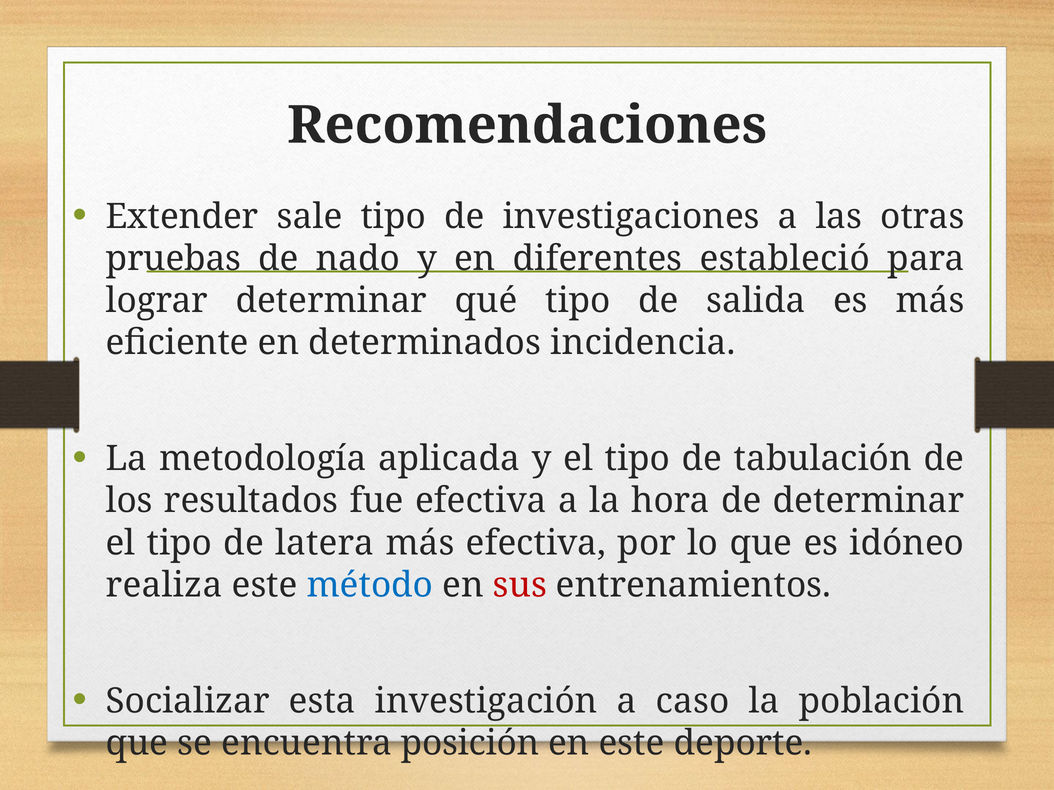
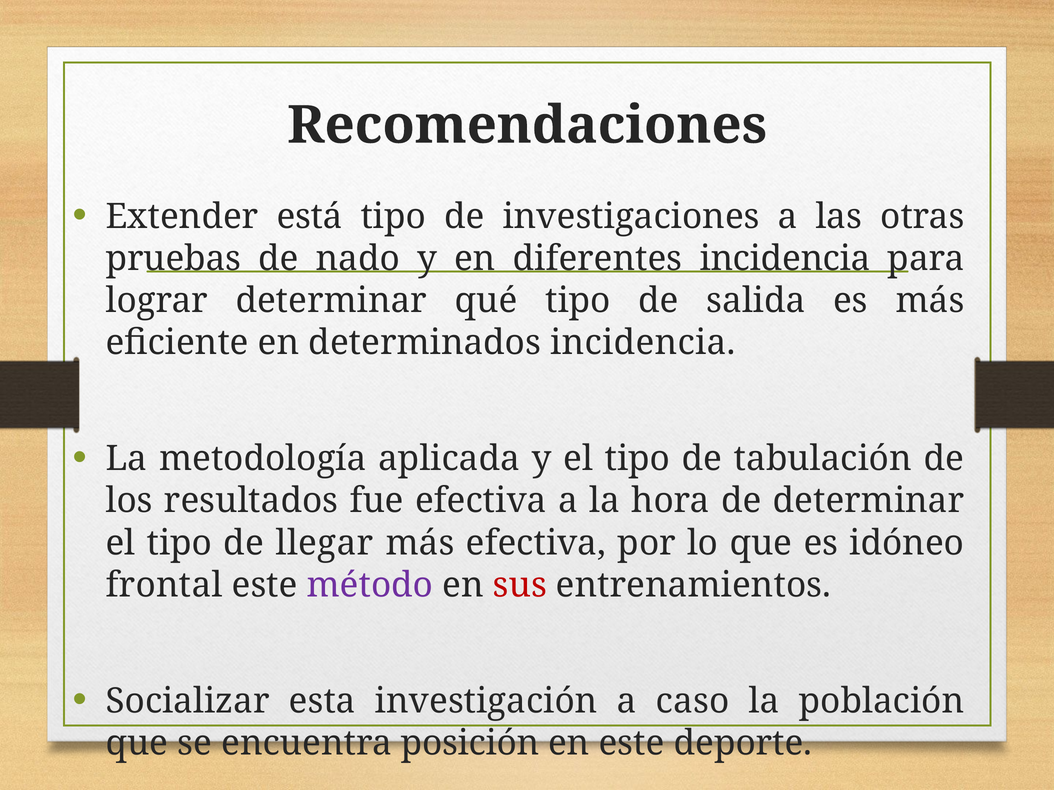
sale: sale -> está
diferentes estableció: estableció -> incidencia
latera: latera -> llegar
realiza: realiza -> frontal
método colour: blue -> purple
